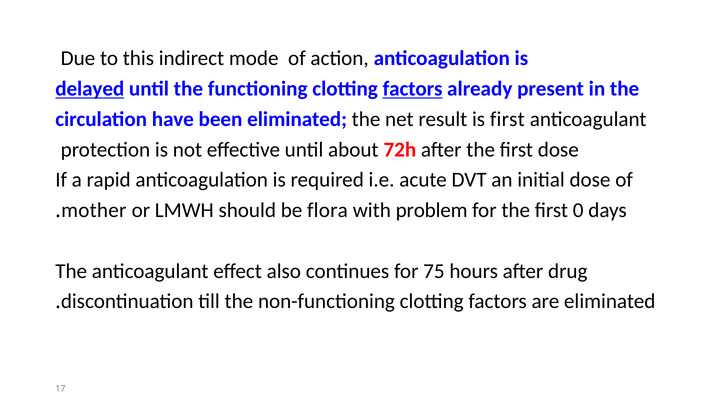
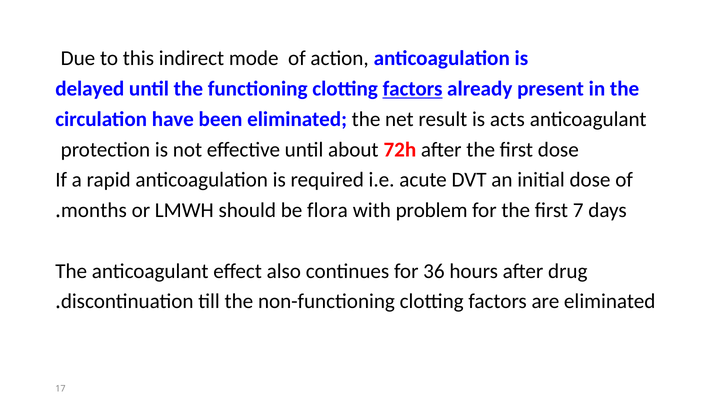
delayed underline: present -> none
is first: first -> acts
mother: mother -> months
0: 0 -> 7
75: 75 -> 36
